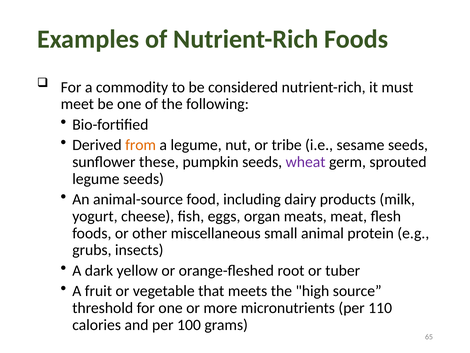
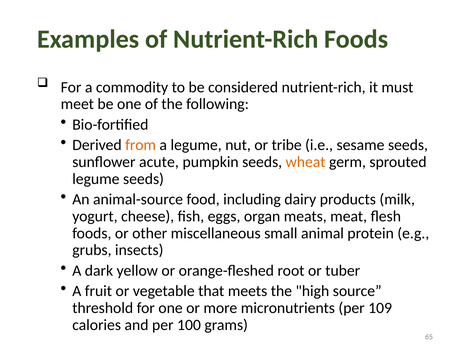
these: these -> acute
wheat colour: purple -> orange
110: 110 -> 109
